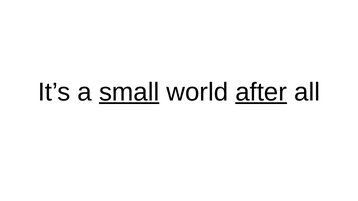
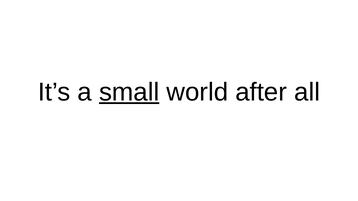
after underline: present -> none
